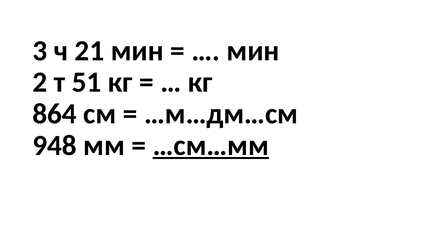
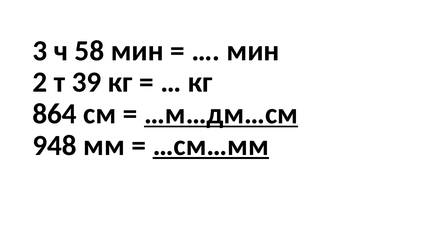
21: 21 -> 58
51: 51 -> 39
…м…дм…см underline: none -> present
